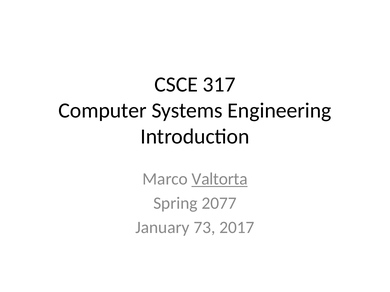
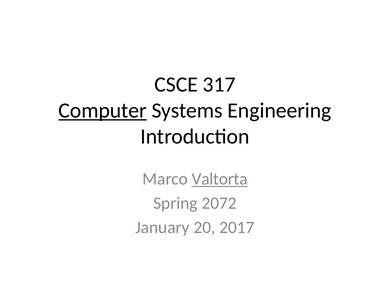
Computer underline: none -> present
2077: 2077 -> 2072
73: 73 -> 20
